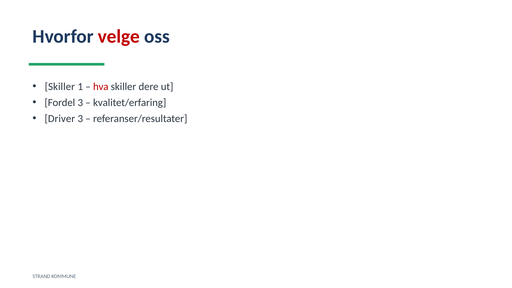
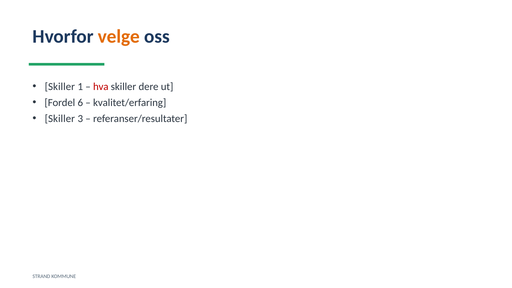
velge colour: red -> orange
Fordel 3: 3 -> 6
Driver at (60, 119): Driver -> Skiller
